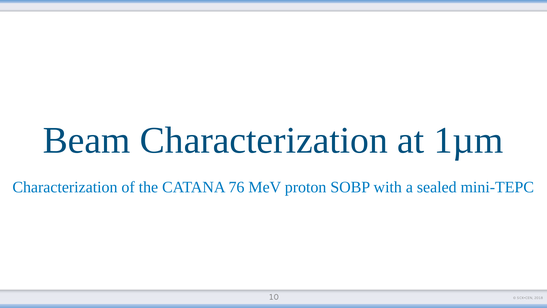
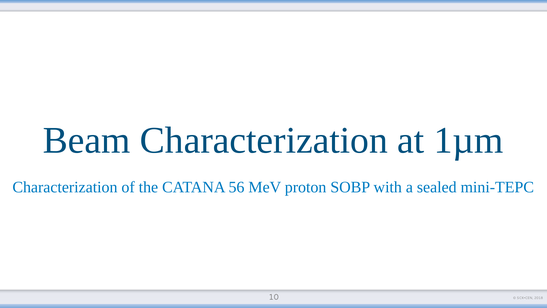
76: 76 -> 56
